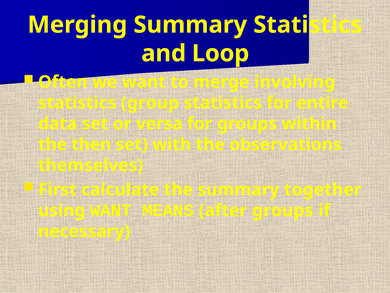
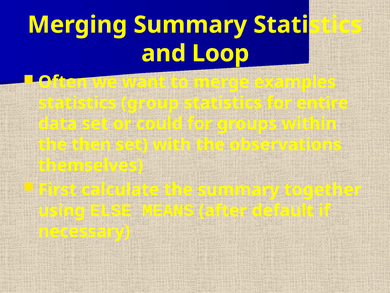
involving: involving -> examples
versa: versa -> could
using WANT: WANT -> ELSE
after groups: groups -> default
